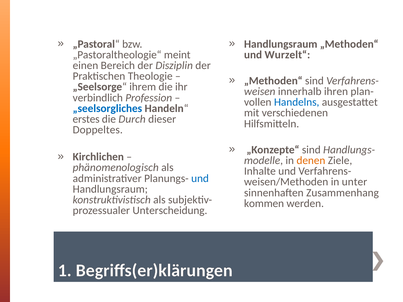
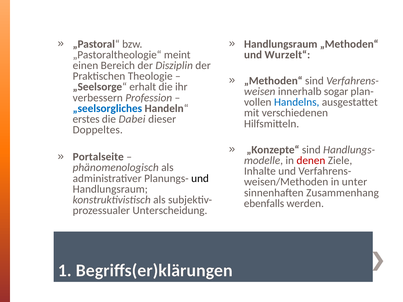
ihrem: ihrem -> erhalt
ihren: ihren -> sogar
verbindlich: verbindlich -> verbessern
Durch: Durch -> Dabei
Kirchlichen: Kirchlichen -> Portalseite
denen colour: orange -> red
und at (200, 178) colour: blue -> black
kommen: kommen -> ebenfalls
